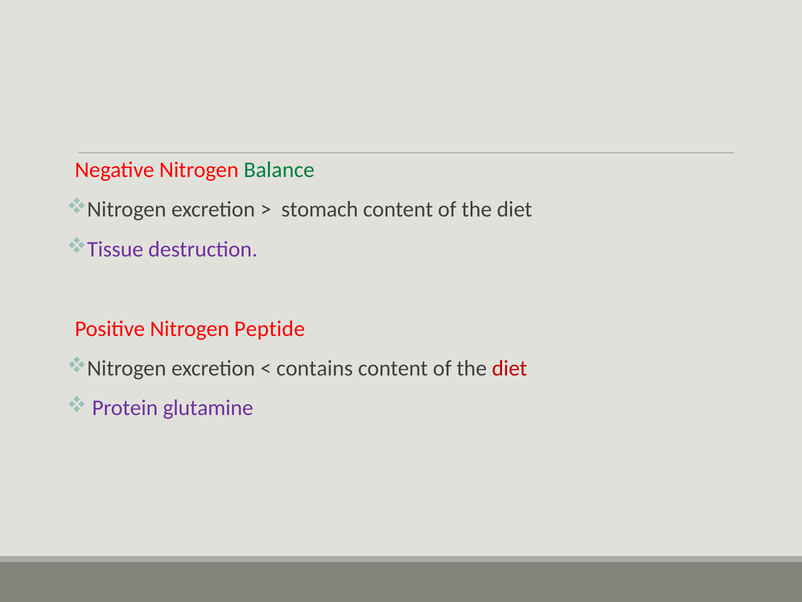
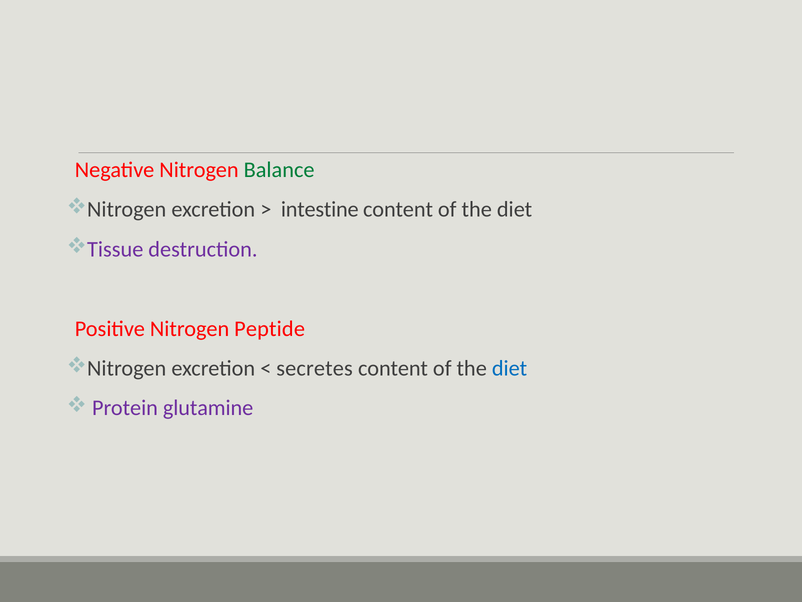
stomach: stomach -> intestine
contains: contains -> secretes
diet at (510, 368) colour: red -> blue
